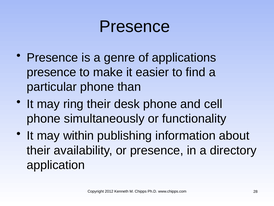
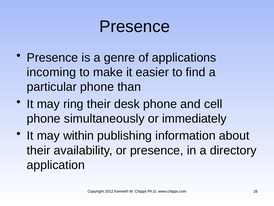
presence at (51, 72): presence -> incoming
functionality: functionality -> immediately
